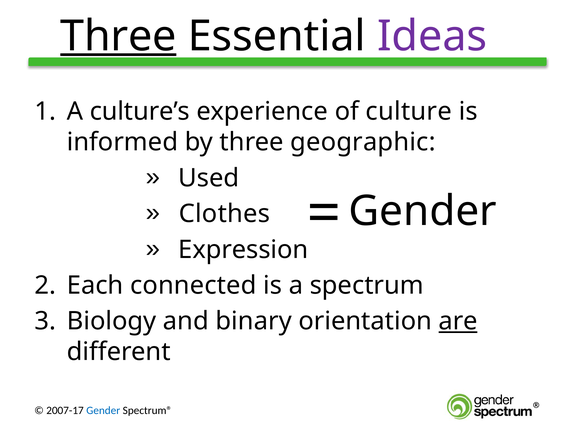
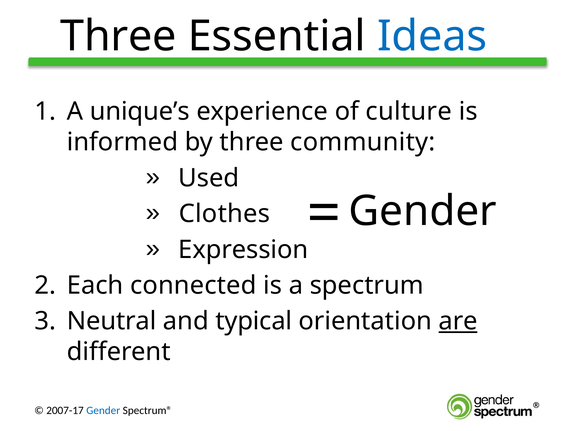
Three at (118, 36) underline: present -> none
Ideas colour: purple -> blue
culture’s: culture’s -> unique’s
geographic: geographic -> community
Biology: Biology -> Neutral
binary: binary -> typical
